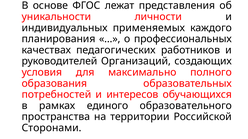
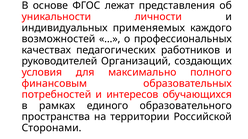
планирования: планирования -> возможностей
образования: образования -> финансовым
